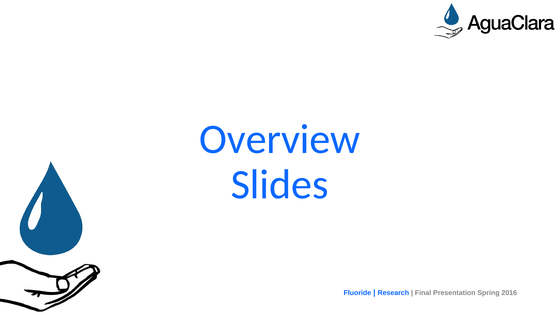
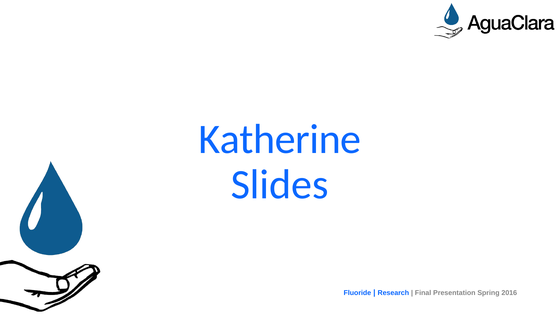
Overview: Overview -> Katherine
